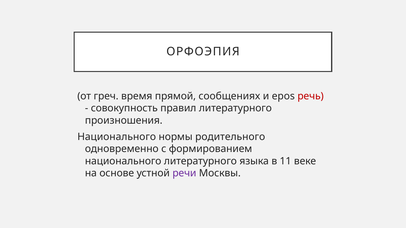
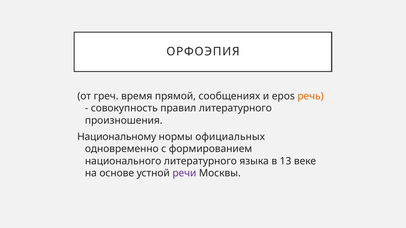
речь colour: red -> orange
Национального at (117, 137): Национального -> Национальному
родительного: родительного -> официальных
11: 11 -> 13
